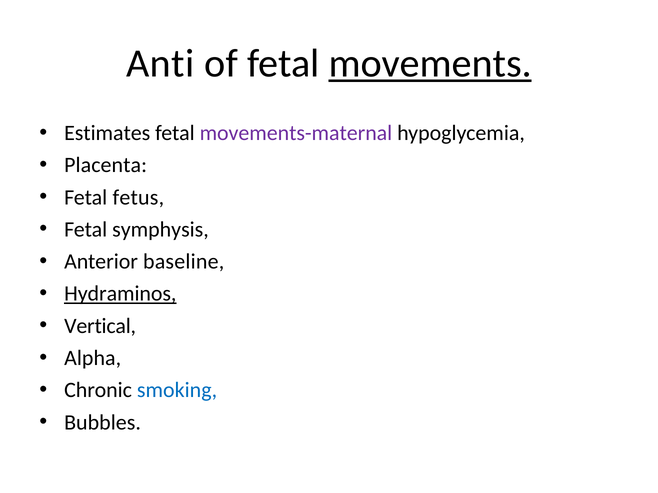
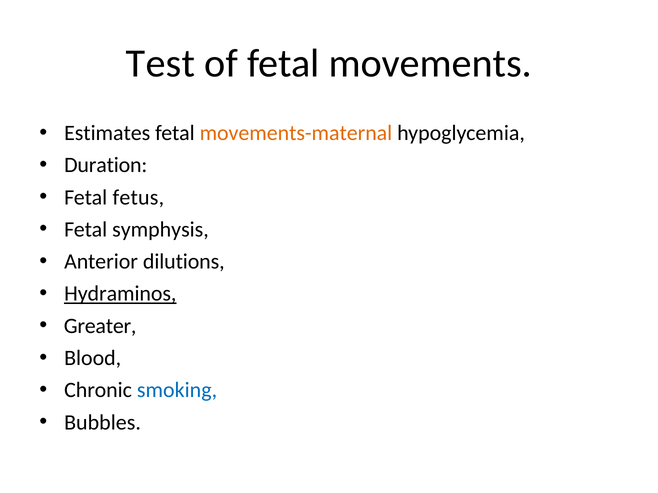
Anti: Anti -> Test
movements underline: present -> none
movements-maternal colour: purple -> orange
Placenta: Placenta -> Duration
baseline: baseline -> dilutions
Vertical: Vertical -> Greater
Alpha: Alpha -> Blood
